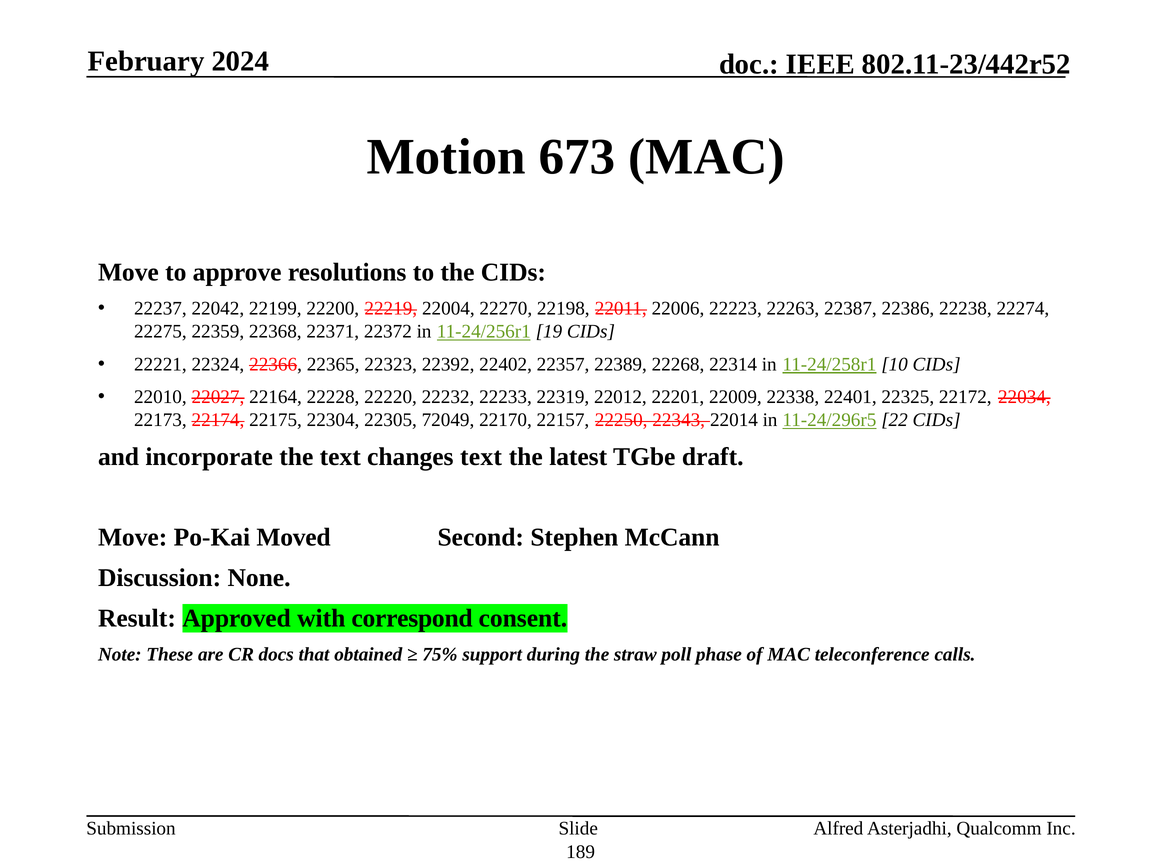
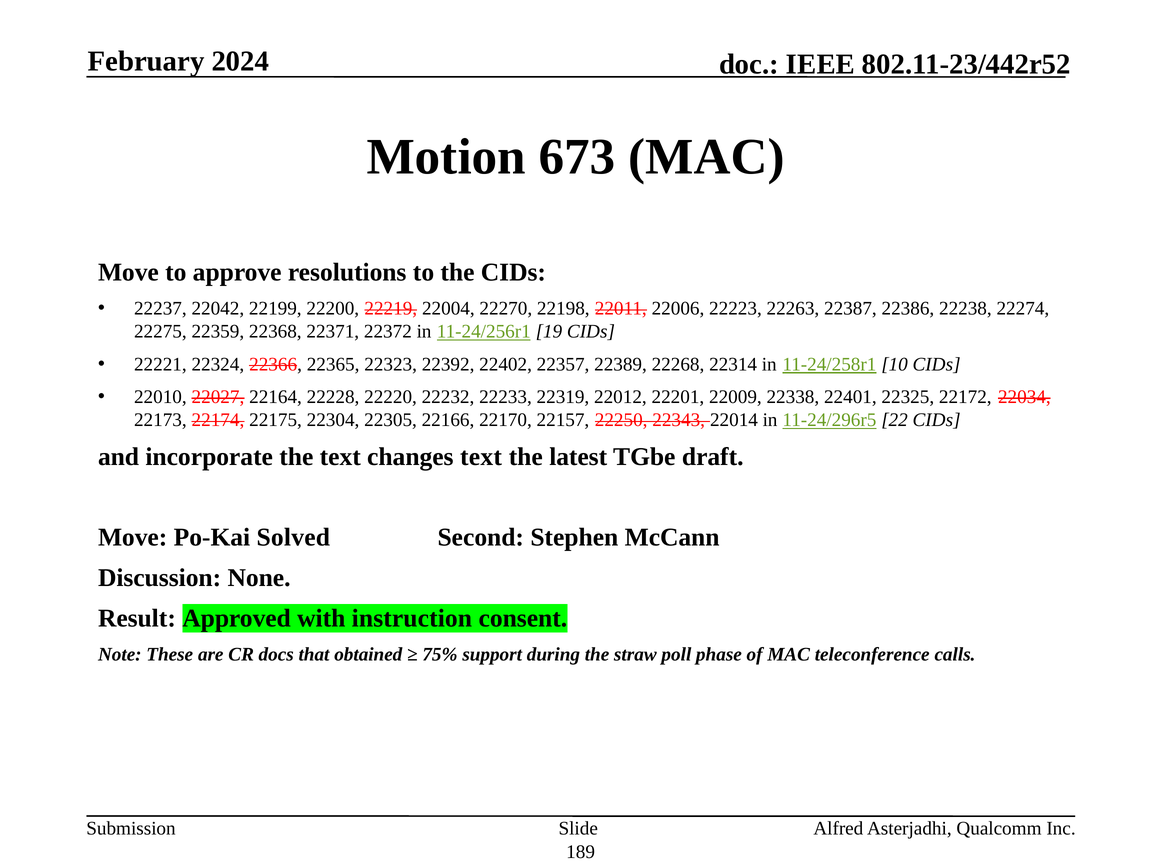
72049: 72049 -> 22166
Moved: Moved -> Solved
correspond: correspond -> instruction
